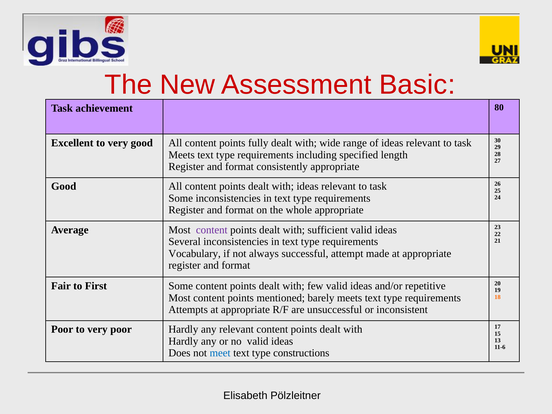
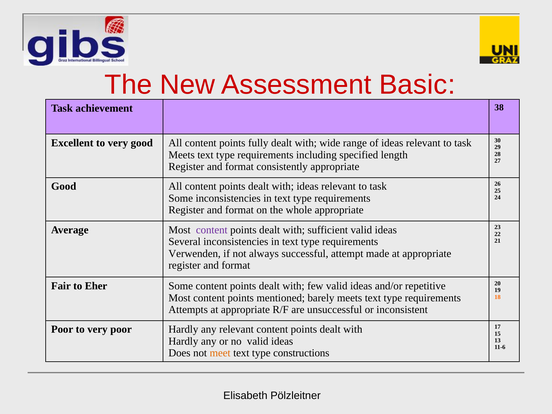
80: 80 -> 38
Vocabulary: Vocabulary -> Verwenden
First: First -> Eher
meet colour: blue -> orange
